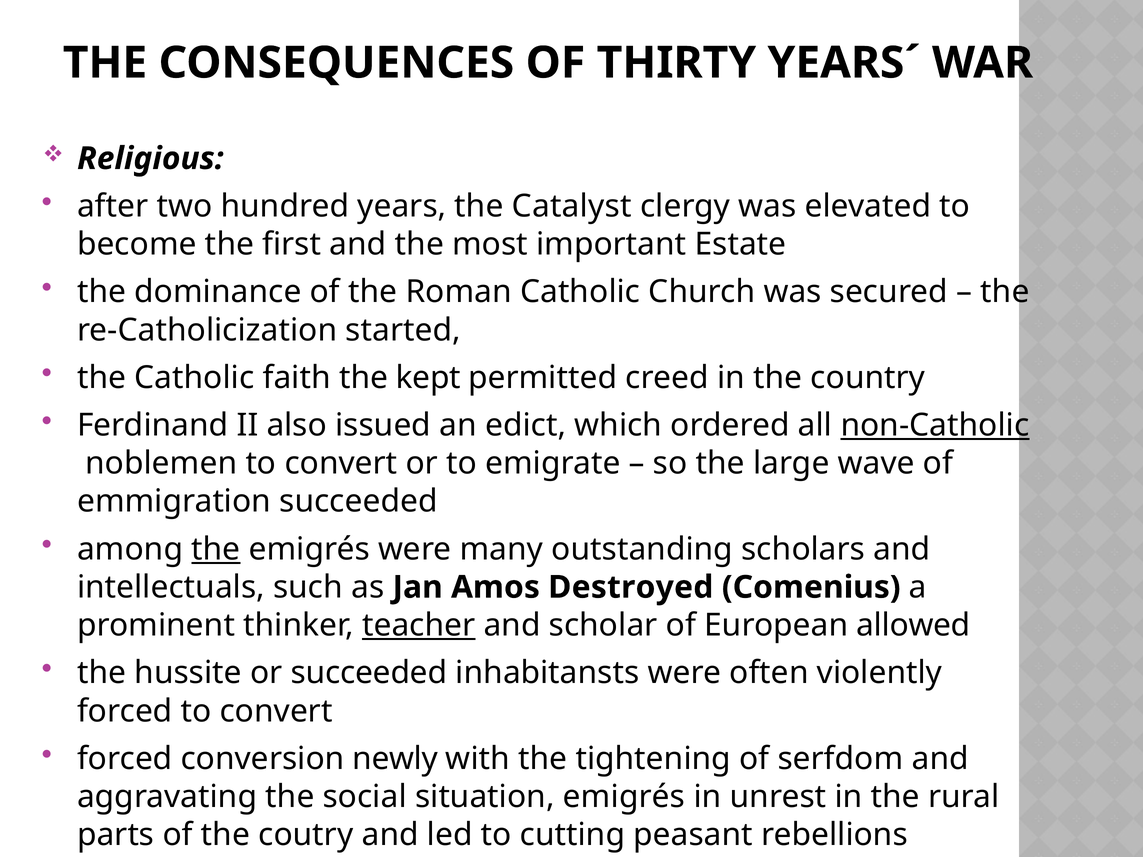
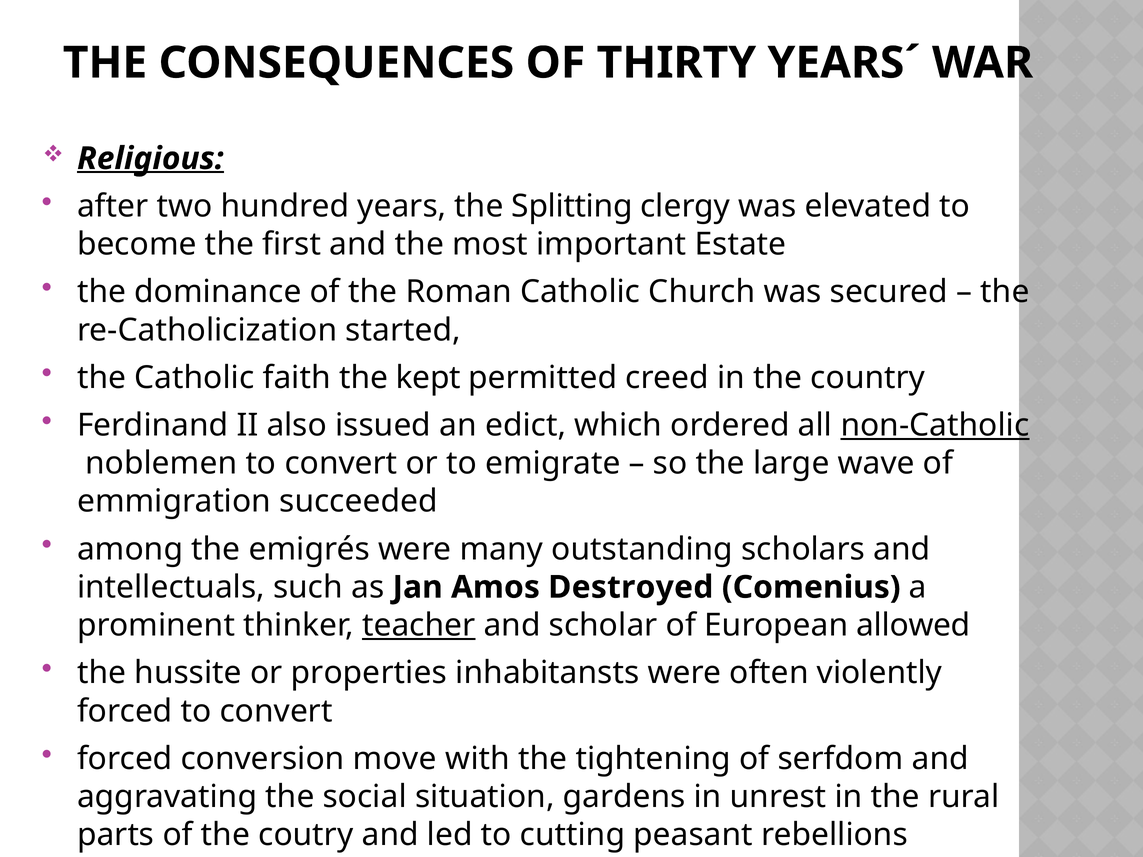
Religious underline: none -> present
Catalyst: Catalyst -> Splitting
the at (216, 549) underline: present -> none
or succeeded: succeeded -> properties
newly: newly -> move
situation emigrés: emigrés -> gardens
